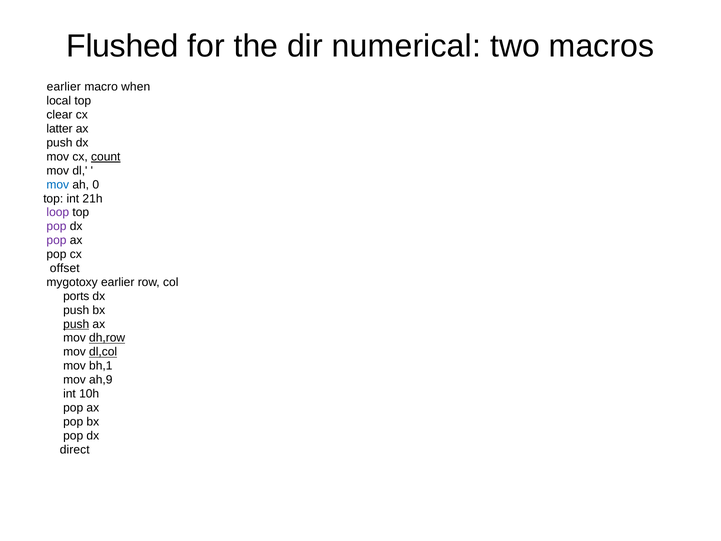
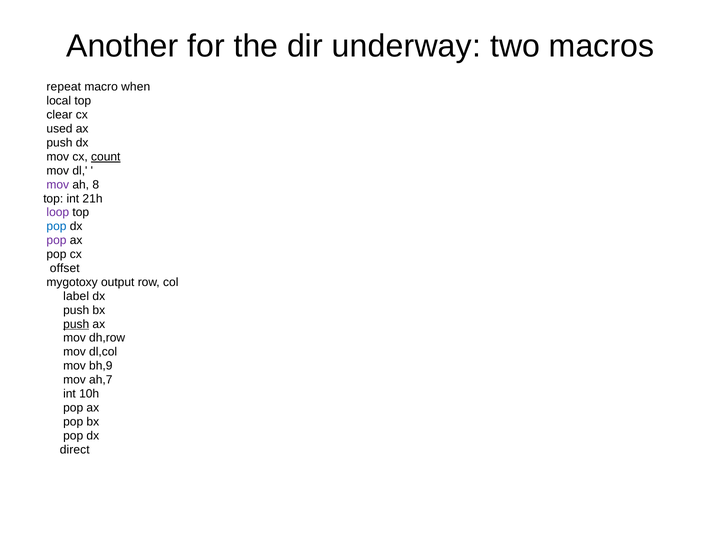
Flushed: Flushed -> Another
numerical: numerical -> underway
earlier at (64, 87): earlier -> repeat
latter: latter -> used
mov at (58, 185) colour: blue -> purple
0: 0 -> 8
pop at (56, 226) colour: purple -> blue
mygotoxy earlier: earlier -> output
ports: ports -> label
dh,row underline: present -> none
dl,col underline: present -> none
bh,1: bh,1 -> bh,9
ah,9: ah,9 -> ah,7
